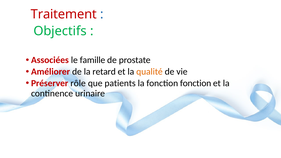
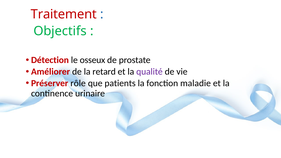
Associées: Associées -> Détection
famille: famille -> osseux
qualité colour: orange -> purple
fonction fonction: fonction -> maladie
